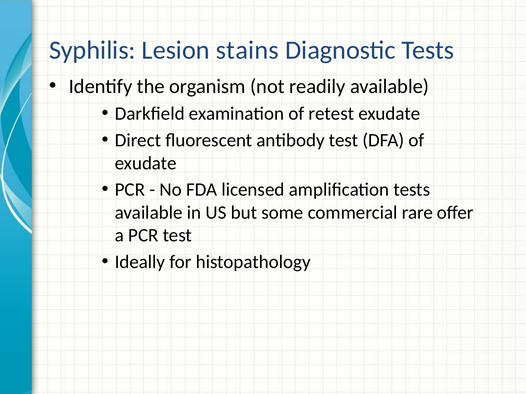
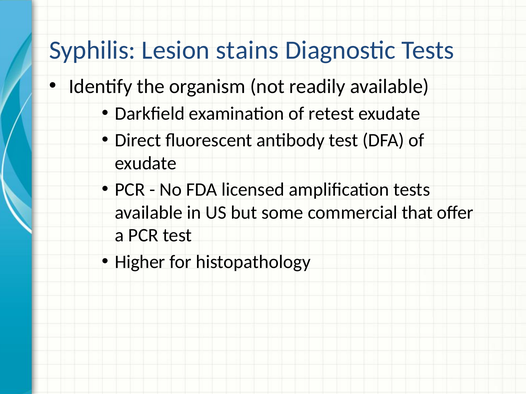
rare: rare -> that
Ideally: Ideally -> Higher
